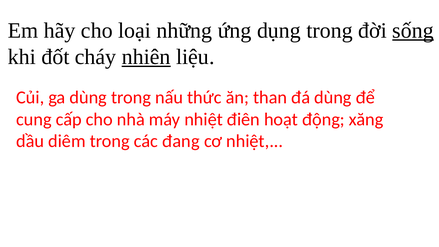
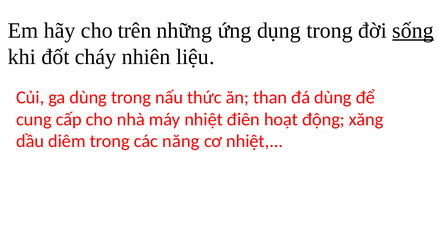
loại: loại -> trên
nhiên underline: present -> none
đang: đang -> năng
